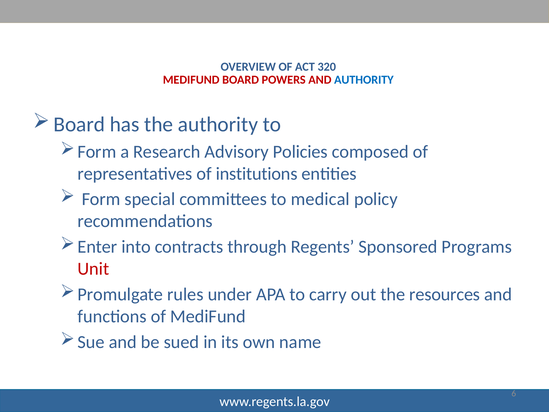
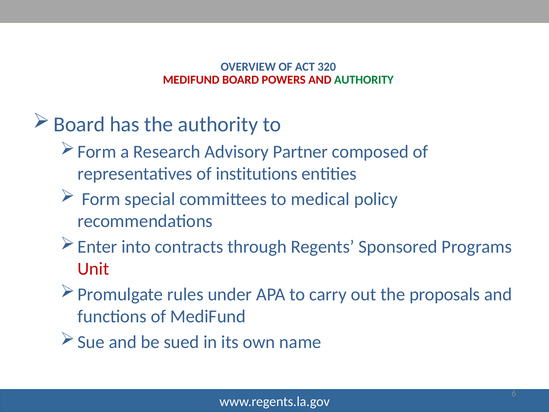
AUTHORITY at (364, 80) colour: blue -> green
Policies: Policies -> Partner
resources: resources -> proposals
